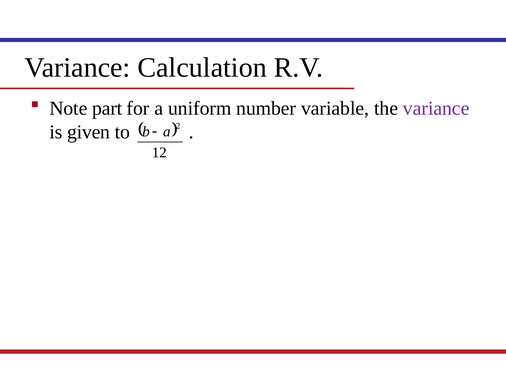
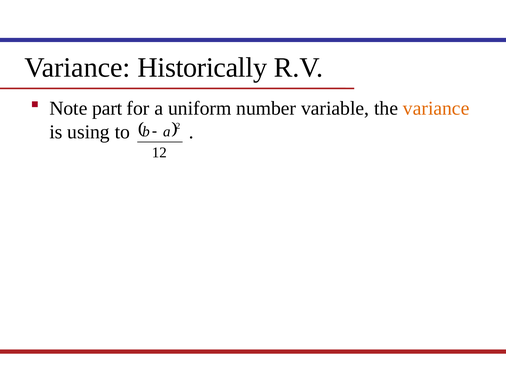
Calculation: Calculation -> Historically
variance at (436, 108) colour: purple -> orange
given: given -> using
